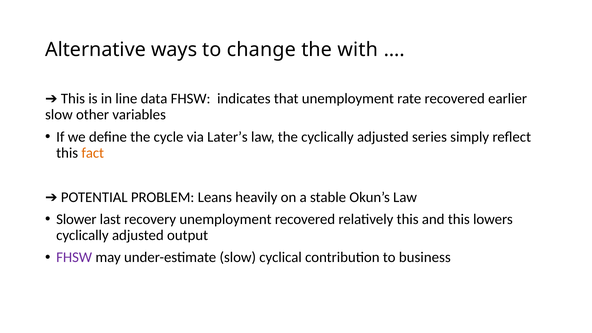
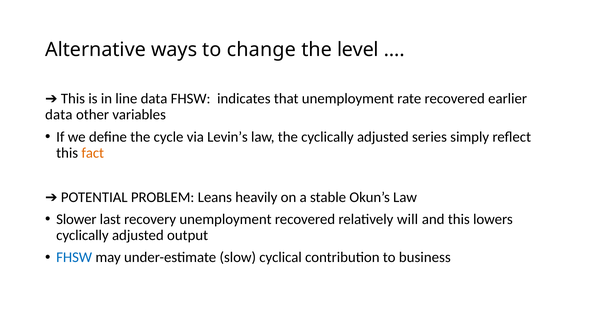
with: with -> level
slow at (59, 115): slow -> data
Later’s: Later’s -> Levin’s
relatively this: this -> will
FHSW at (74, 257) colour: purple -> blue
